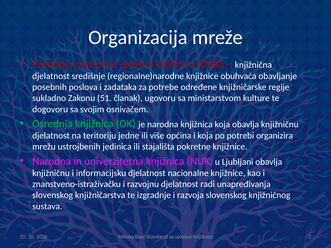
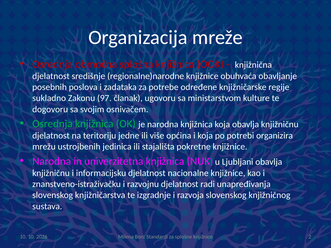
51: 51 -> 97
